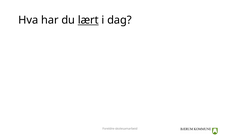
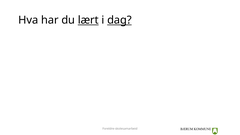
dag underline: none -> present
